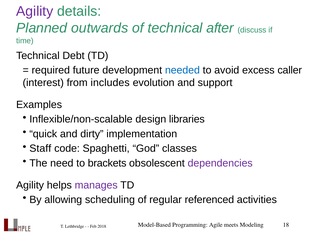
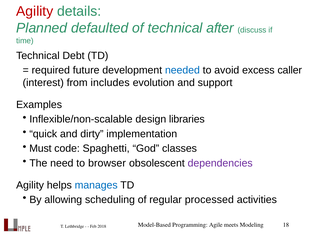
Agility at (35, 11) colour: purple -> red
outwards: outwards -> defaulted
Staff: Staff -> Must
brackets: brackets -> browser
manages colour: purple -> blue
referenced: referenced -> processed
